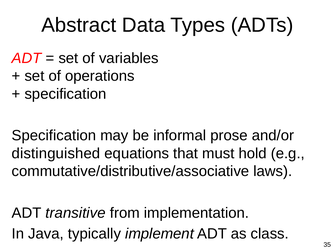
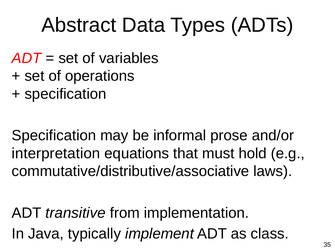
distinguished: distinguished -> interpretation
